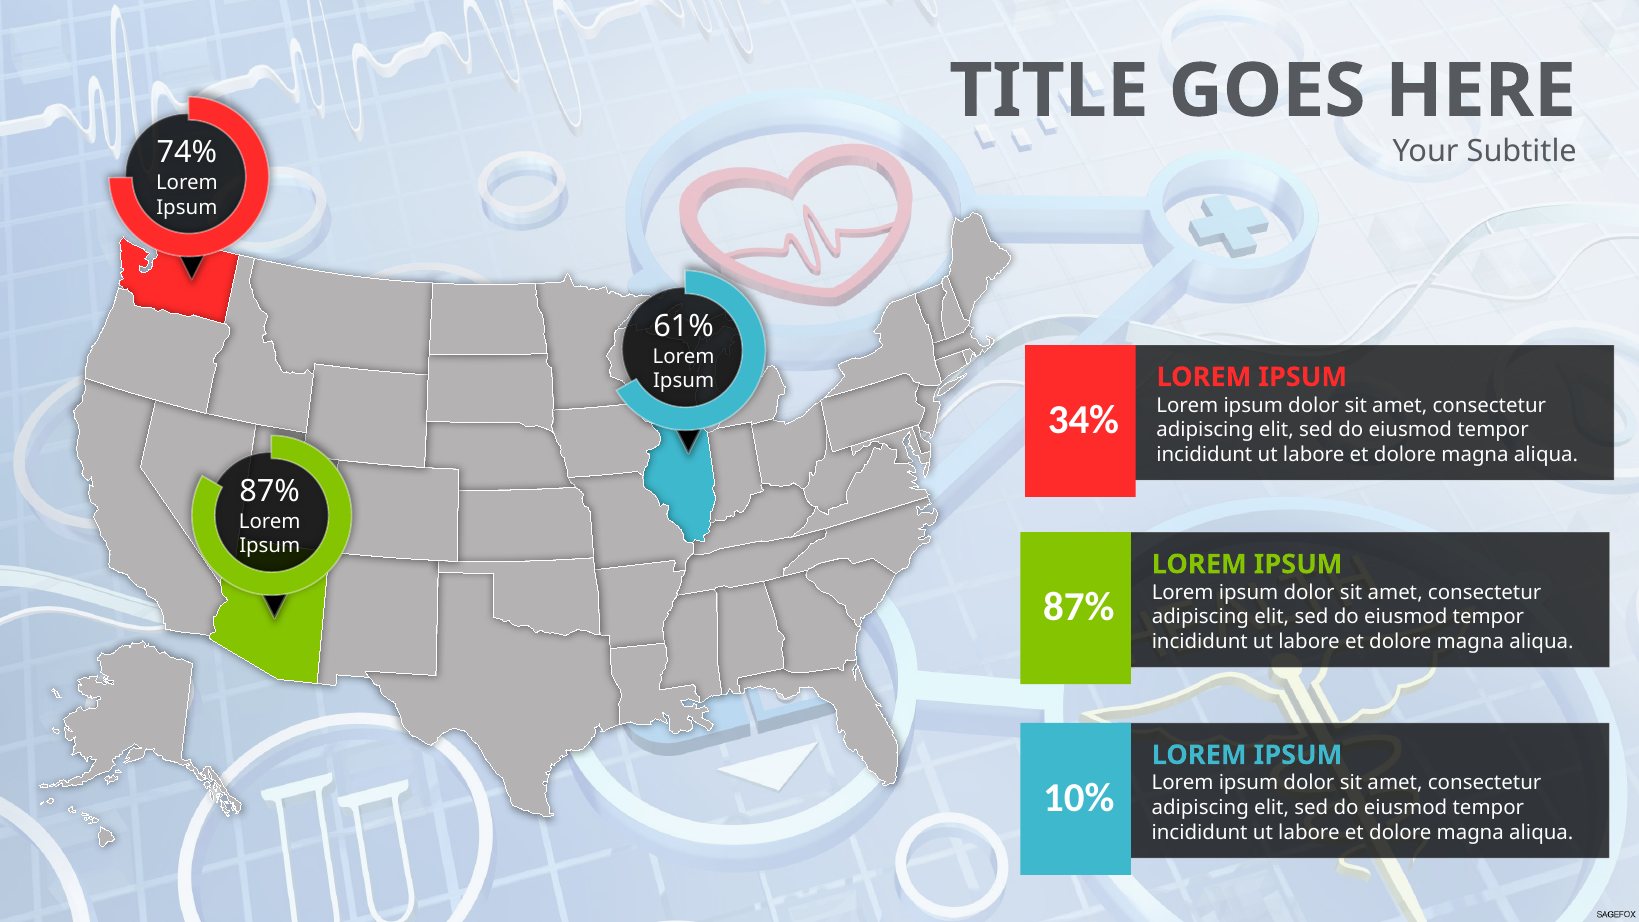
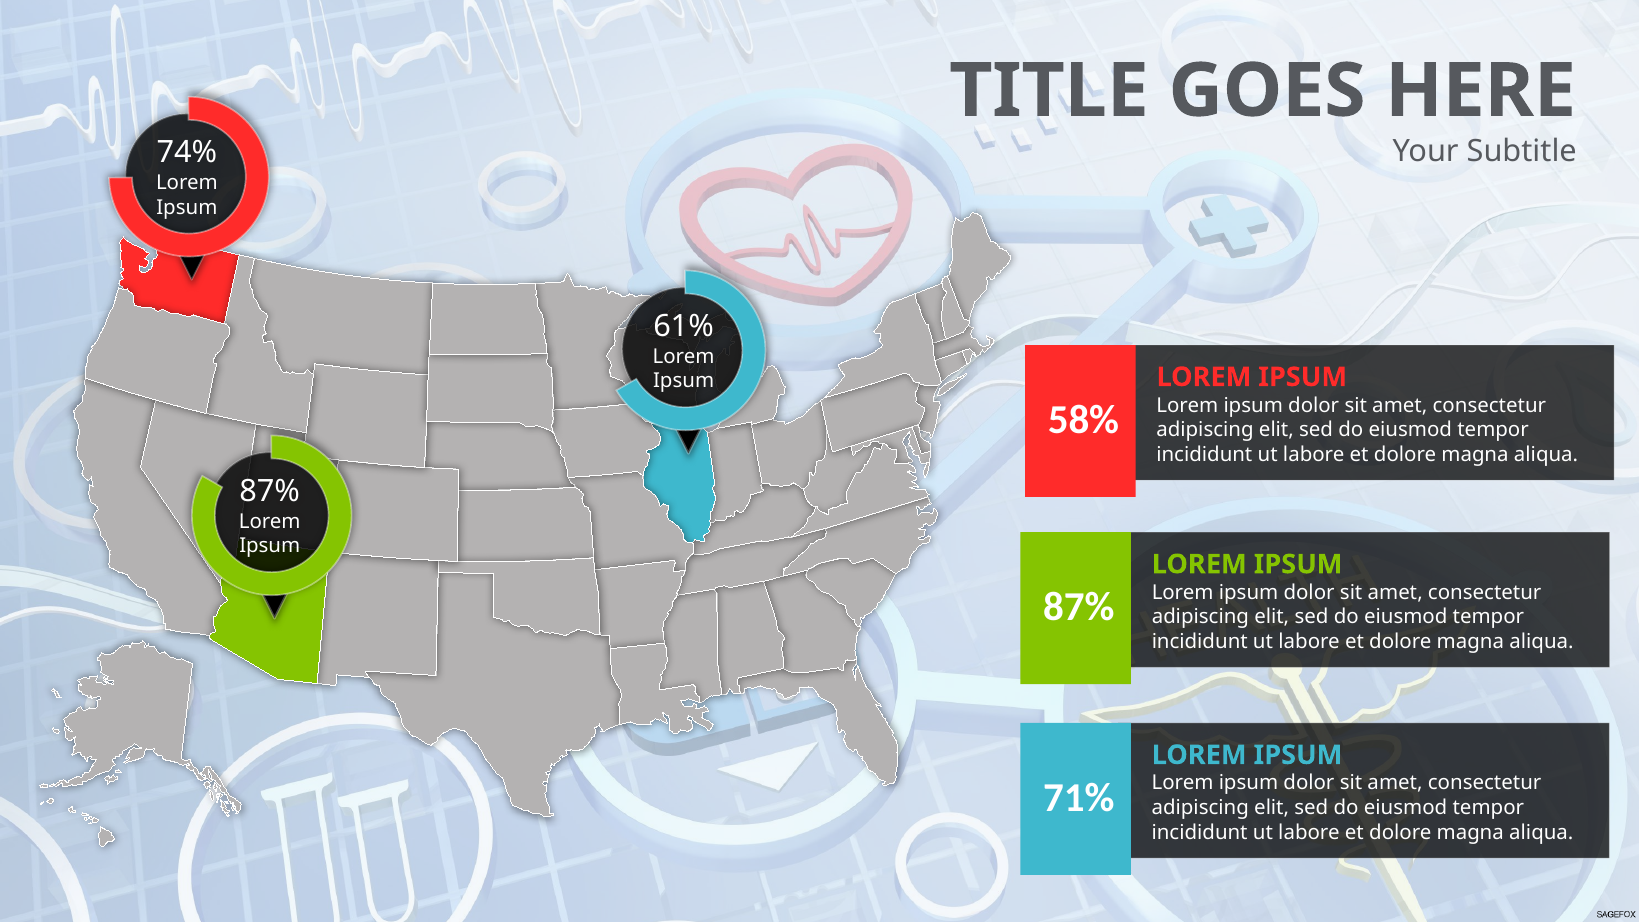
34%: 34% -> 58%
10%: 10% -> 71%
